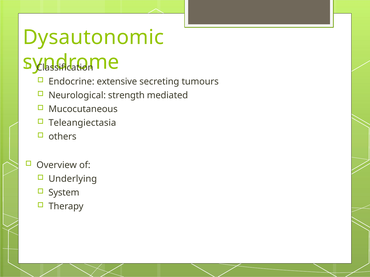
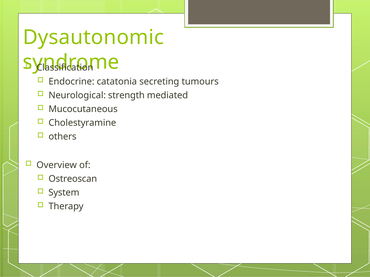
extensive: extensive -> catatonia
Teleangiectasia: Teleangiectasia -> Cholestyramine
Underlying: Underlying -> Ostreoscan
